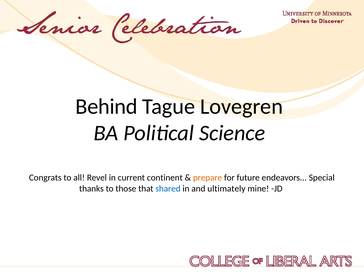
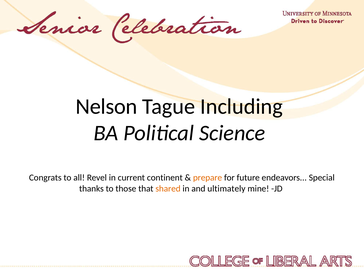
Behind: Behind -> Nelson
Lovegren: Lovegren -> Including
shared colour: blue -> orange
